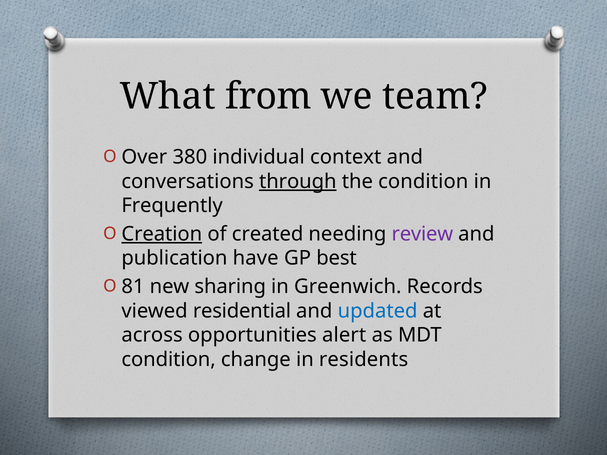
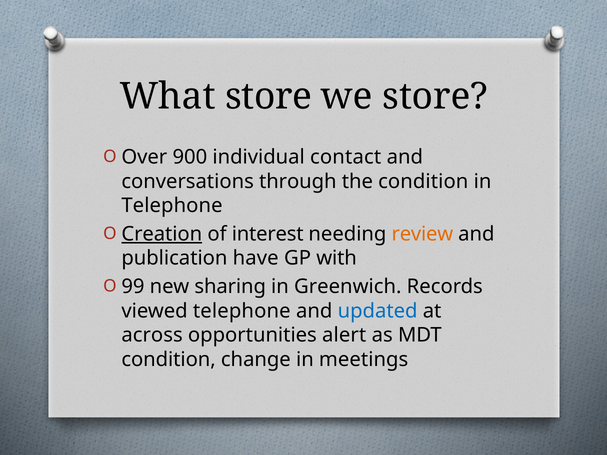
What from: from -> store
we team: team -> store
380: 380 -> 900
context: context -> contact
through underline: present -> none
Frequently at (172, 206): Frequently -> Telephone
created: created -> interest
review colour: purple -> orange
best: best -> with
81: 81 -> 99
viewed residential: residential -> telephone
residents: residents -> meetings
